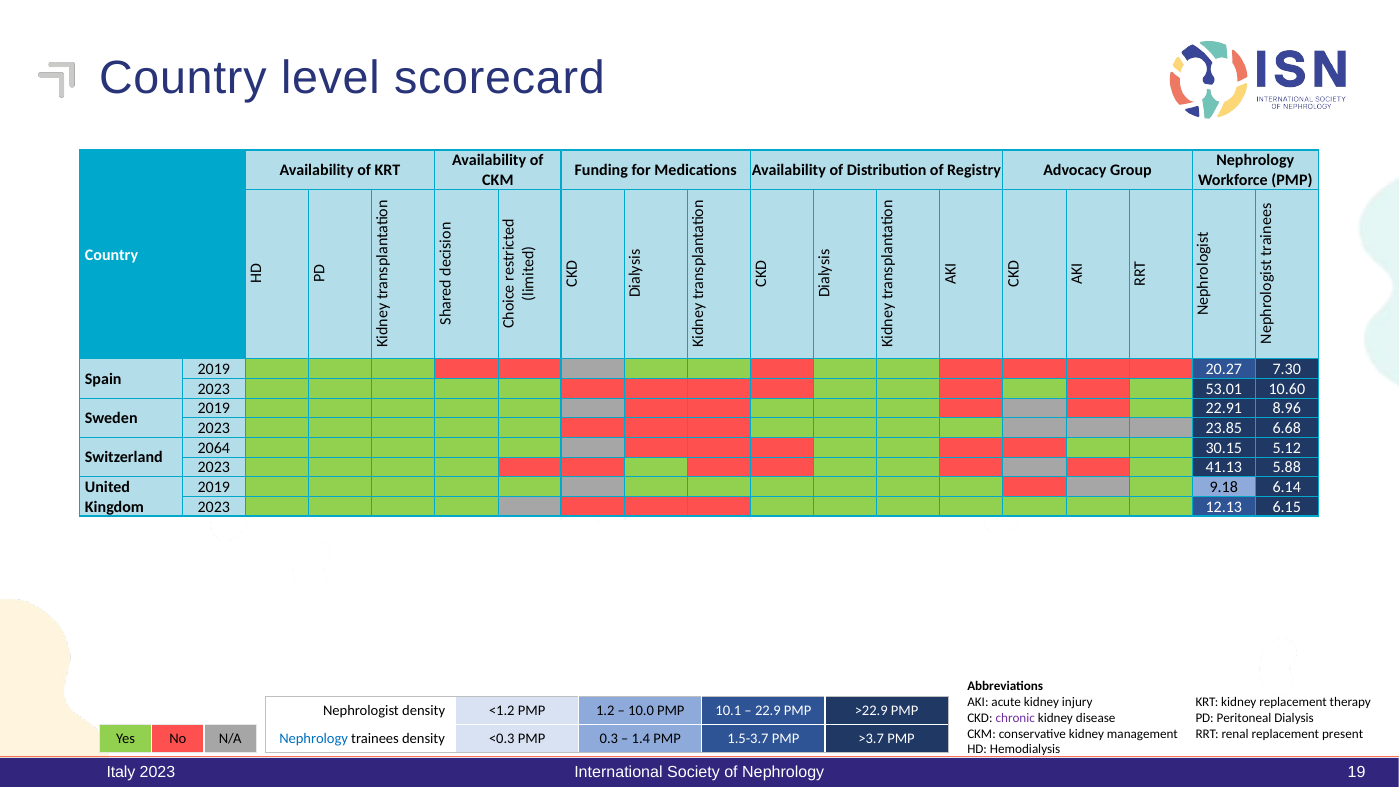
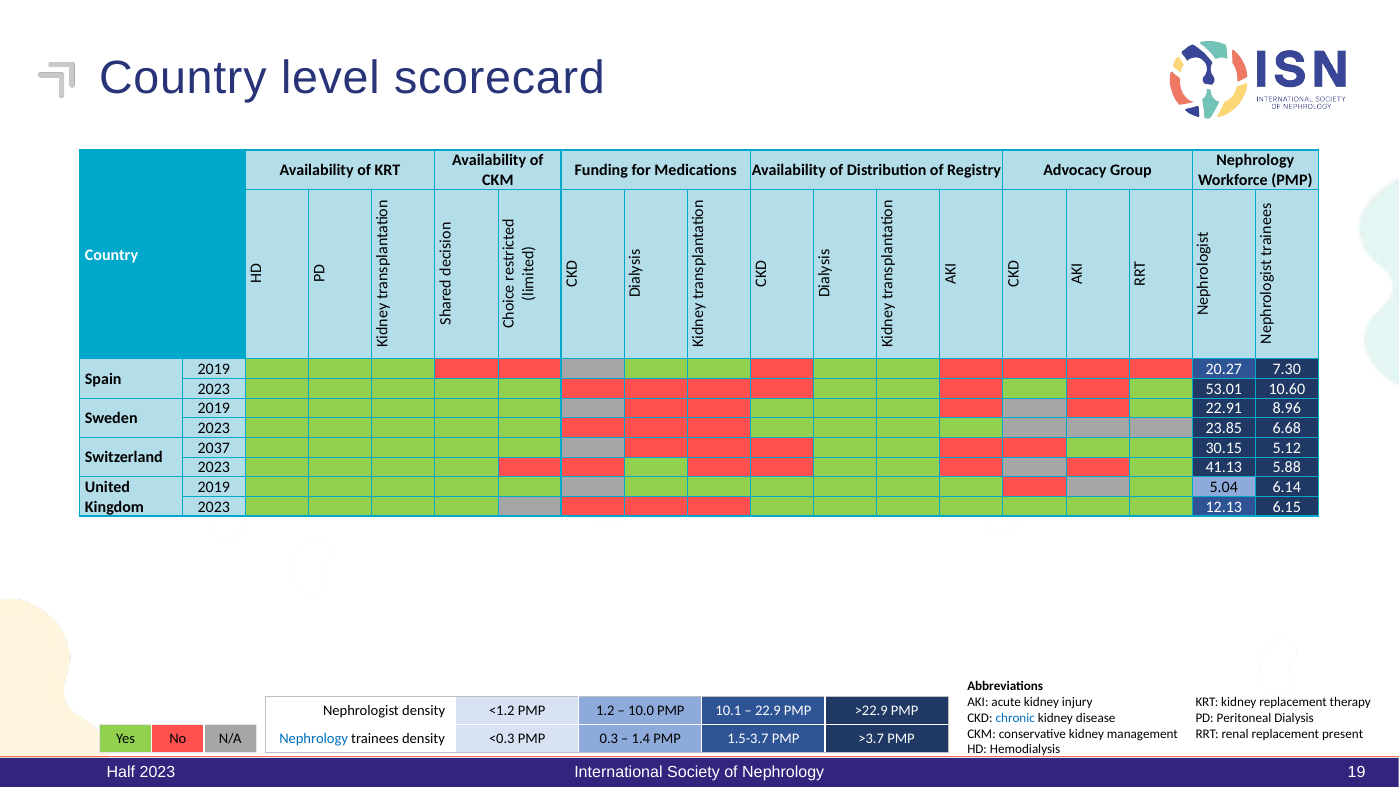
2064: 2064 -> 2037
9.18: 9.18 -> 5.04
chronic colour: purple -> blue
Italy: Italy -> Half
